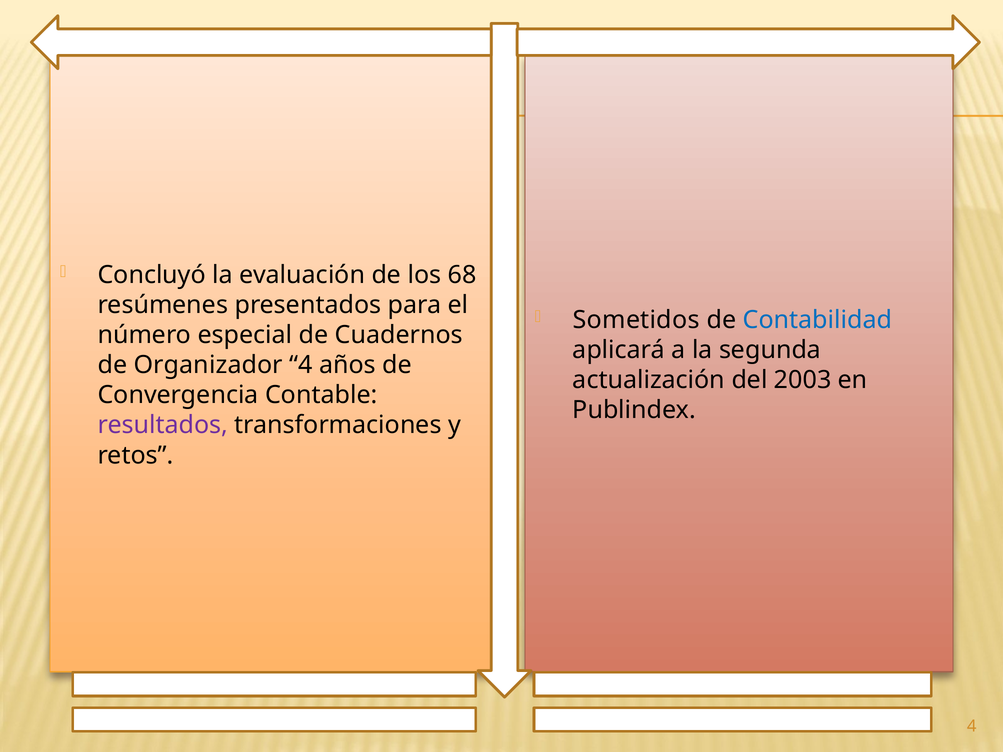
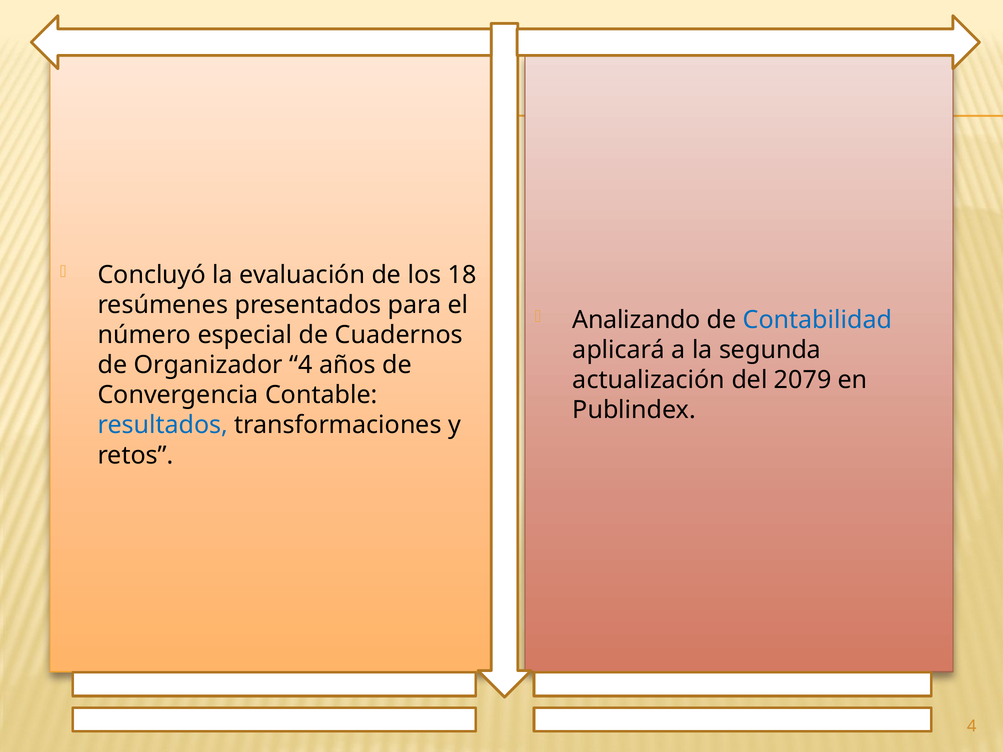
68: 68 -> 18
Sometidos: Sometidos -> Analizando
2003: 2003 -> 2079
resultados colour: purple -> blue
